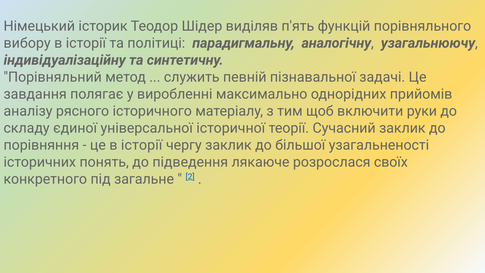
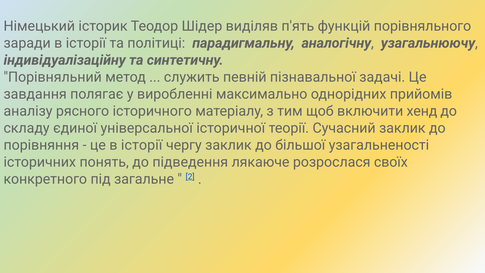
вибору: вибору -> заради
руки: руки -> хенд
